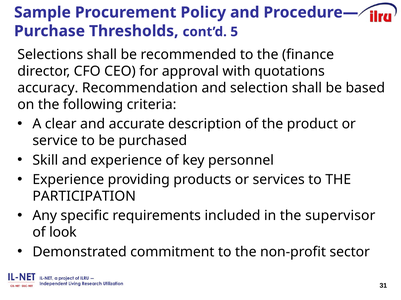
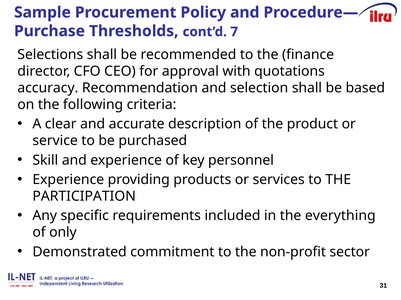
5: 5 -> 7
supervisor: supervisor -> everything
look: look -> only
